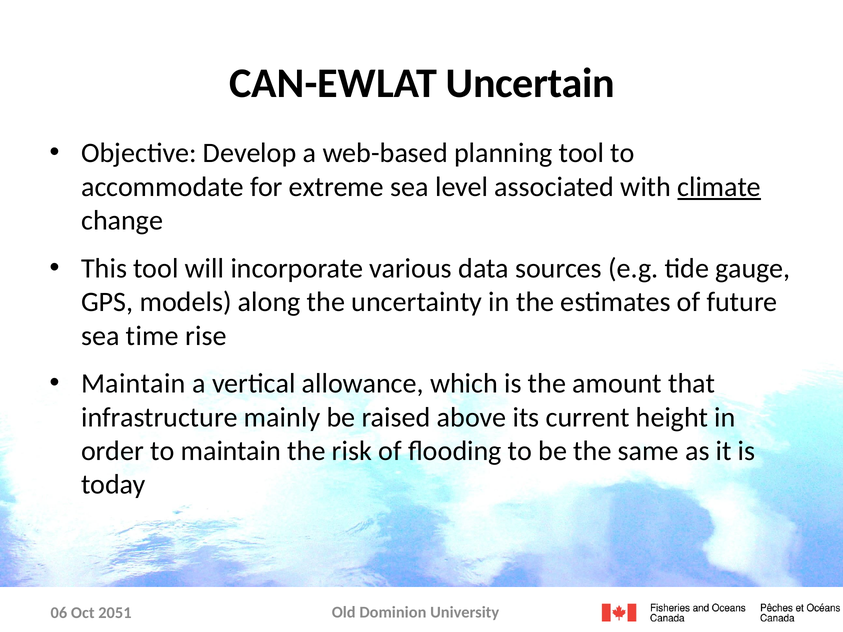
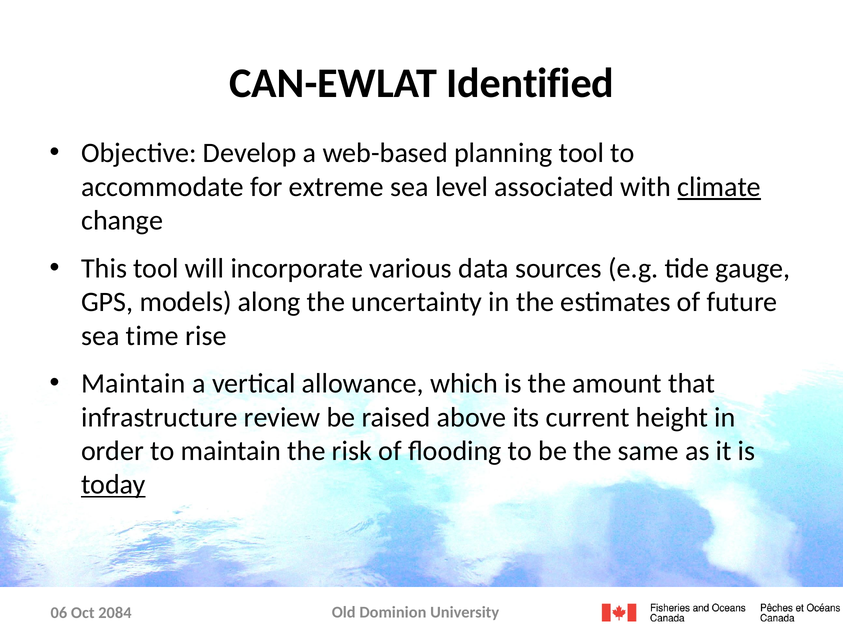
Uncertain: Uncertain -> Identified
mainly: mainly -> review
today underline: none -> present
2051: 2051 -> 2084
